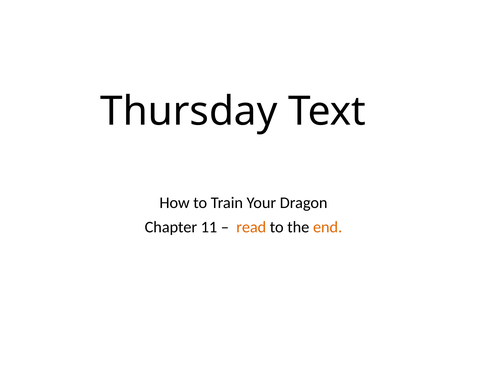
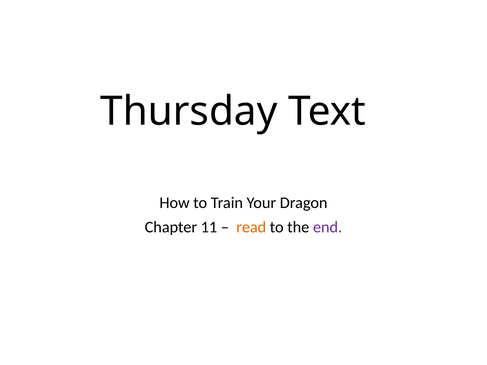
end colour: orange -> purple
